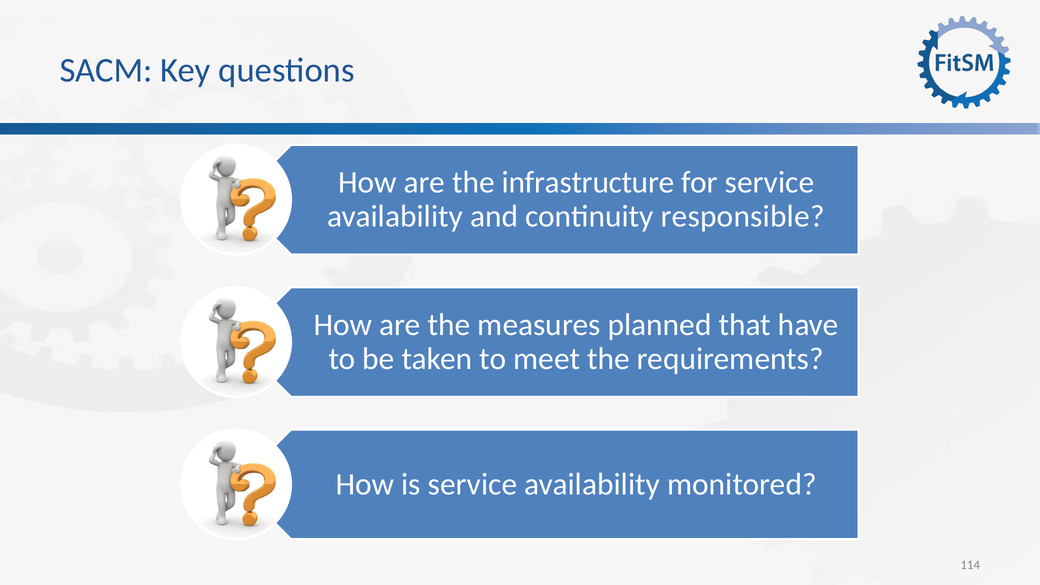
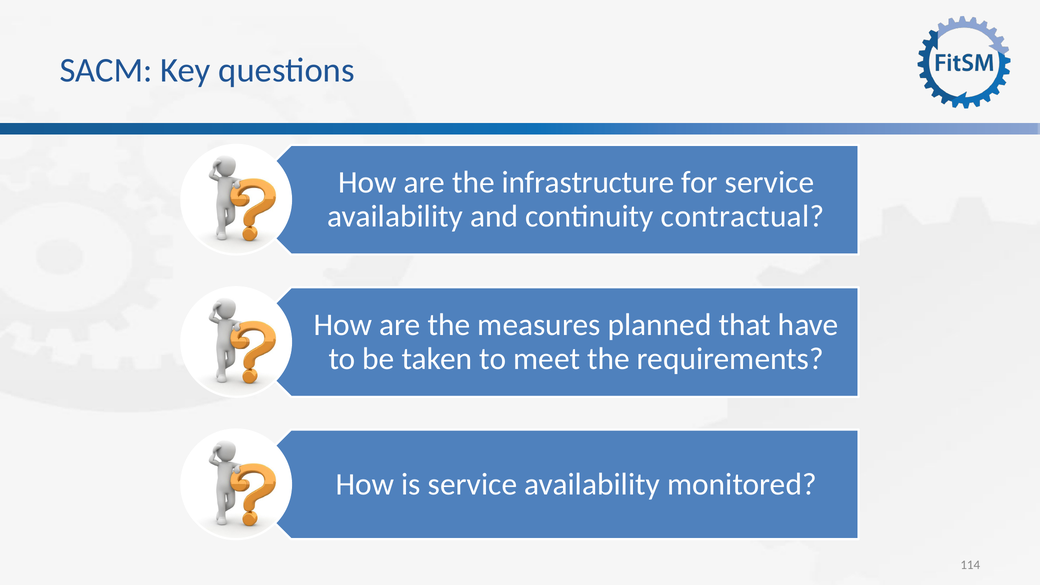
responsible: responsible -> contractual
